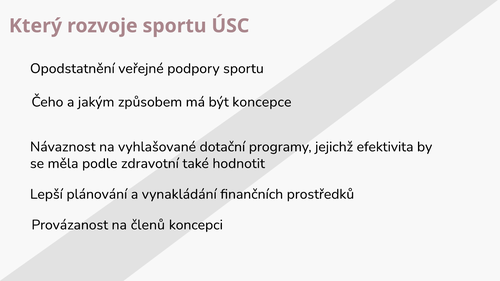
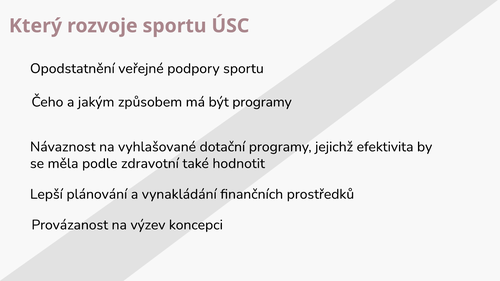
být koncepce: koncepce -> programy
členů: členů -> výzev
